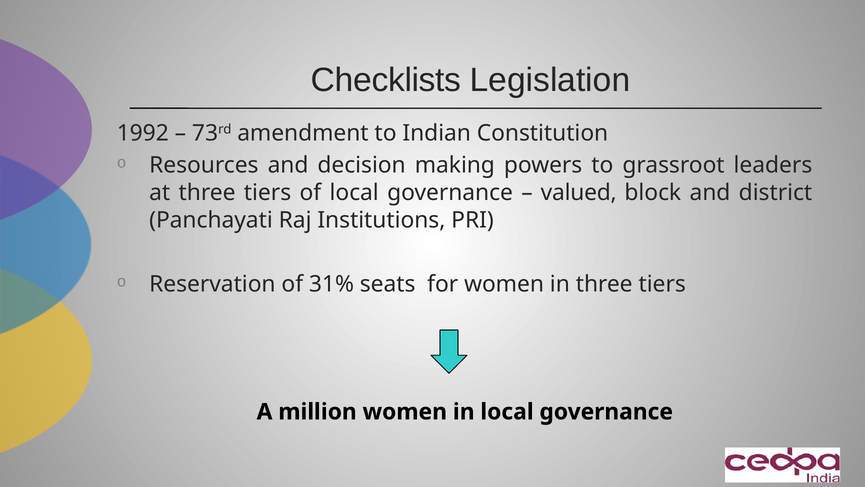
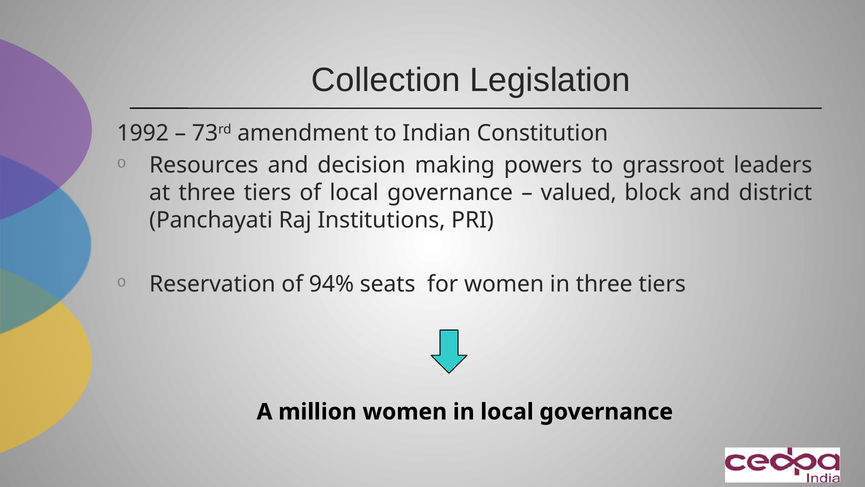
Checklists: Checklists -> Collection
31%: 31% -> 94%
